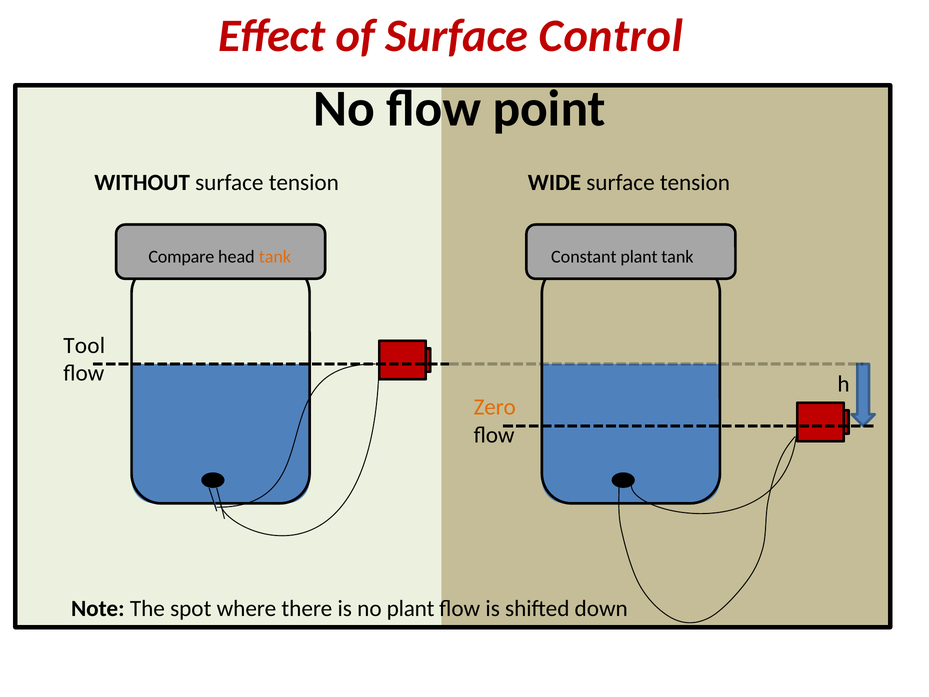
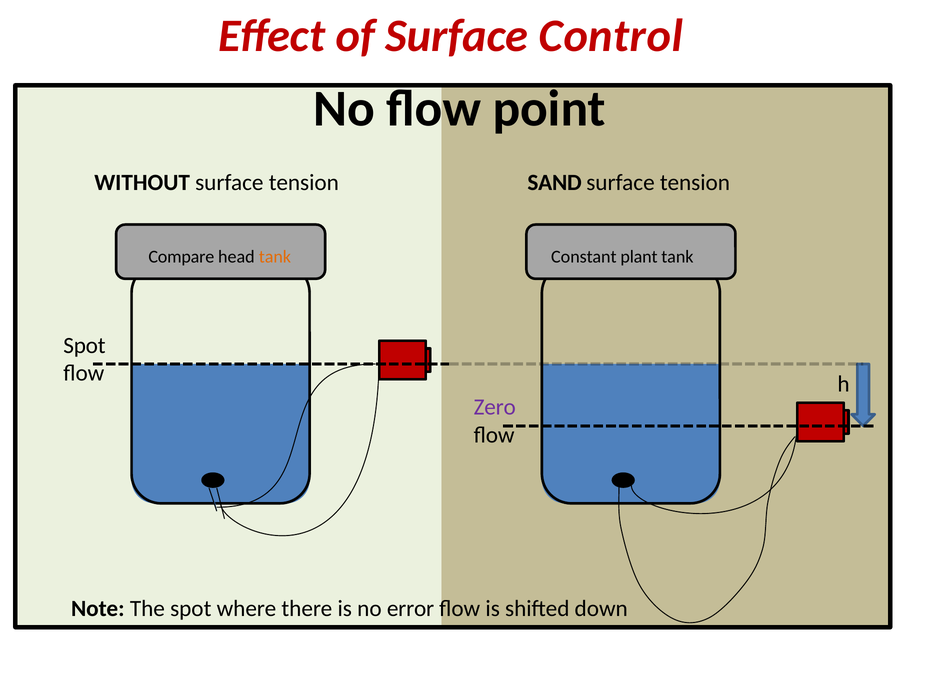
WIDE: WIDE -> SAND
Tool at (84, 345): Tool -> Spot
Zero colour: orange -> purple
no plant: plant -> error
